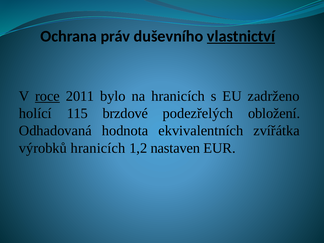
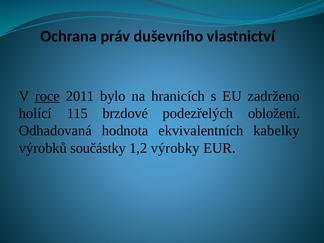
vlastnictví underline: present -> none
zvířátka: zvířátka -> kabelky
výrobků hranicích: hranicích -> součástky
nastaven: nastaven -> výrobky
